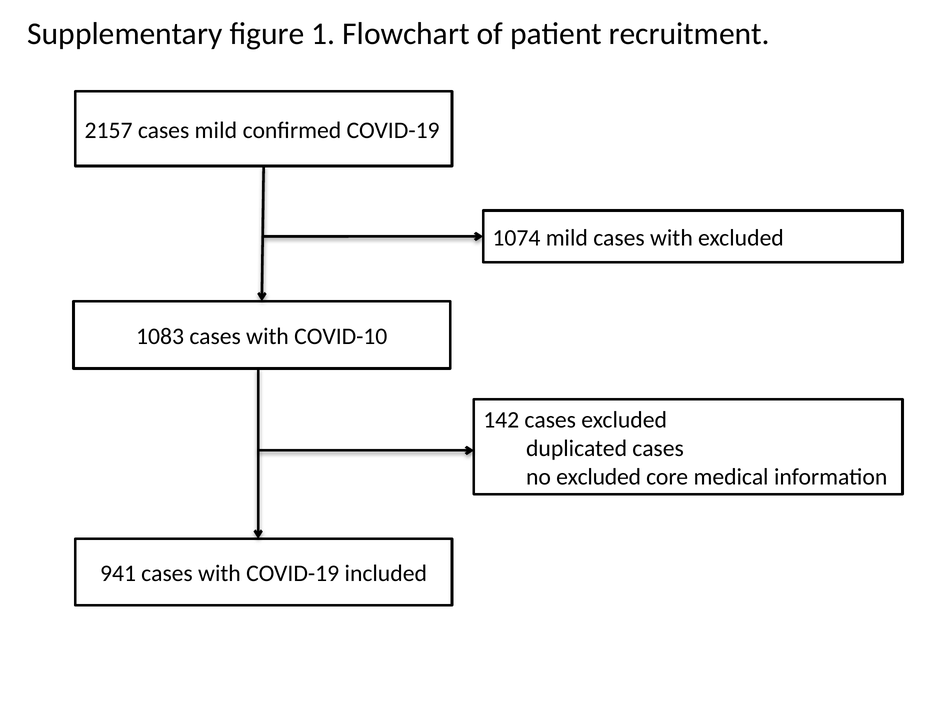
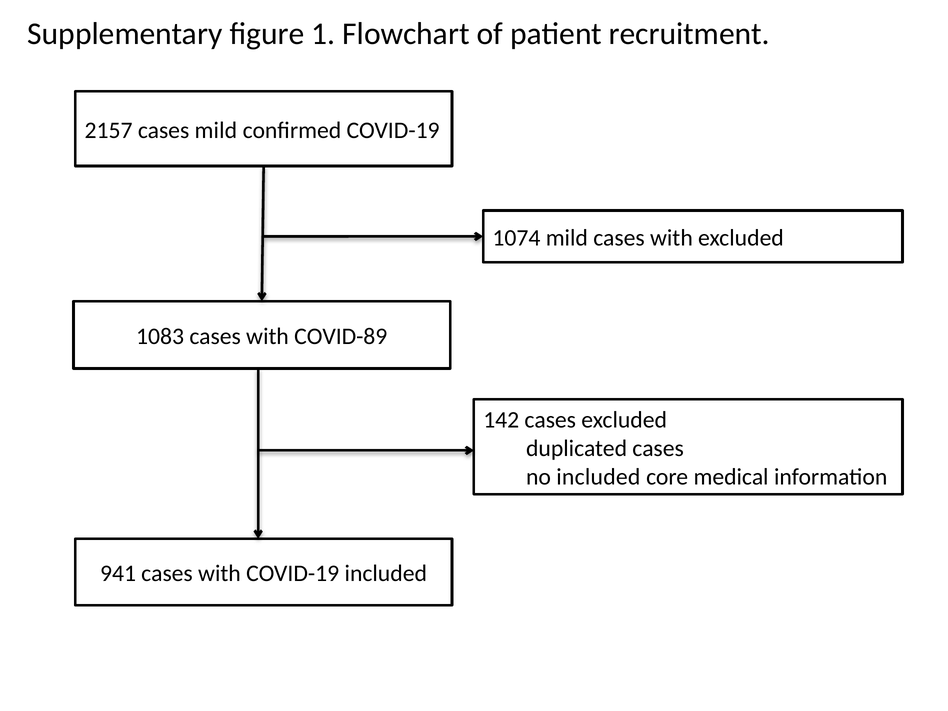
COVID-10: COVID-10 -> COVID-89
no excluded: excluded -> included
